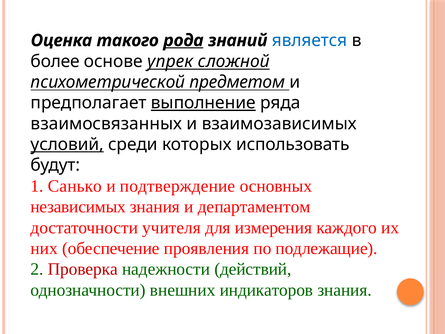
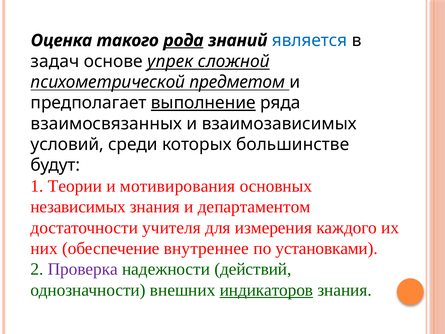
более: более -> задач
условий underline: present -> none
использовать: использовать -> большинстве
Санько: Санько -> Теории
подтверждение: подтверждение -> мотивирования
проявления: проявления -> внутреннее
подлежащие: подлежащие -> установками
Проверка colour: red -> purple
индикаторов underline: none -> present
